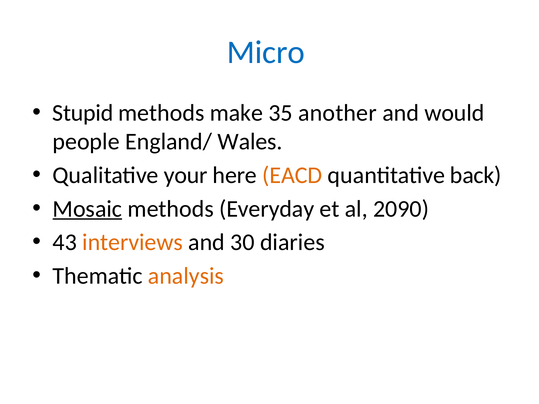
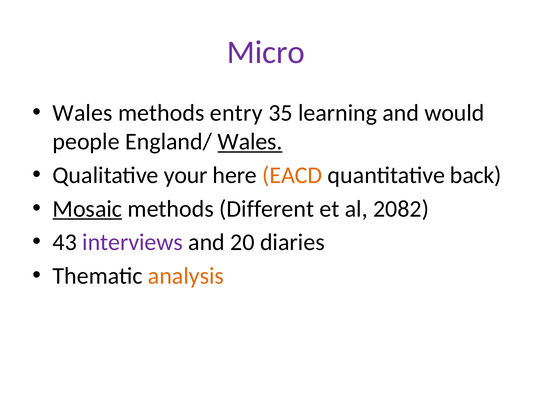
Micro colour: blue -> purple
Stupid at (83, 113): Stupid -> Wales
make: make -> entry
another: another -> learning
Wales at (250, 142) underline: none -> present
Everyday: Everyday -> Different
2090: 2090 -> 2082
interviews colour: orange -> purple
30: 30 -> 20
